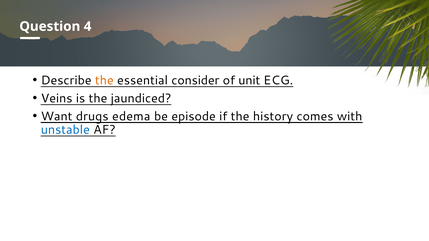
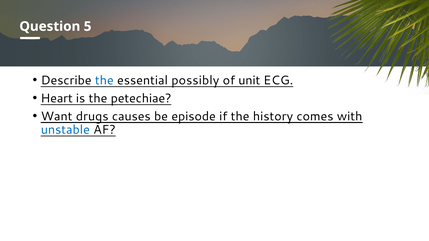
4: 4 -> 5
the at (104, 80) colour: orange -> blue
consider: consider -> possibly
Veins: Veins -> Heart
jaundiced: jaundiced -> petechiae
edema: edema -> causes
